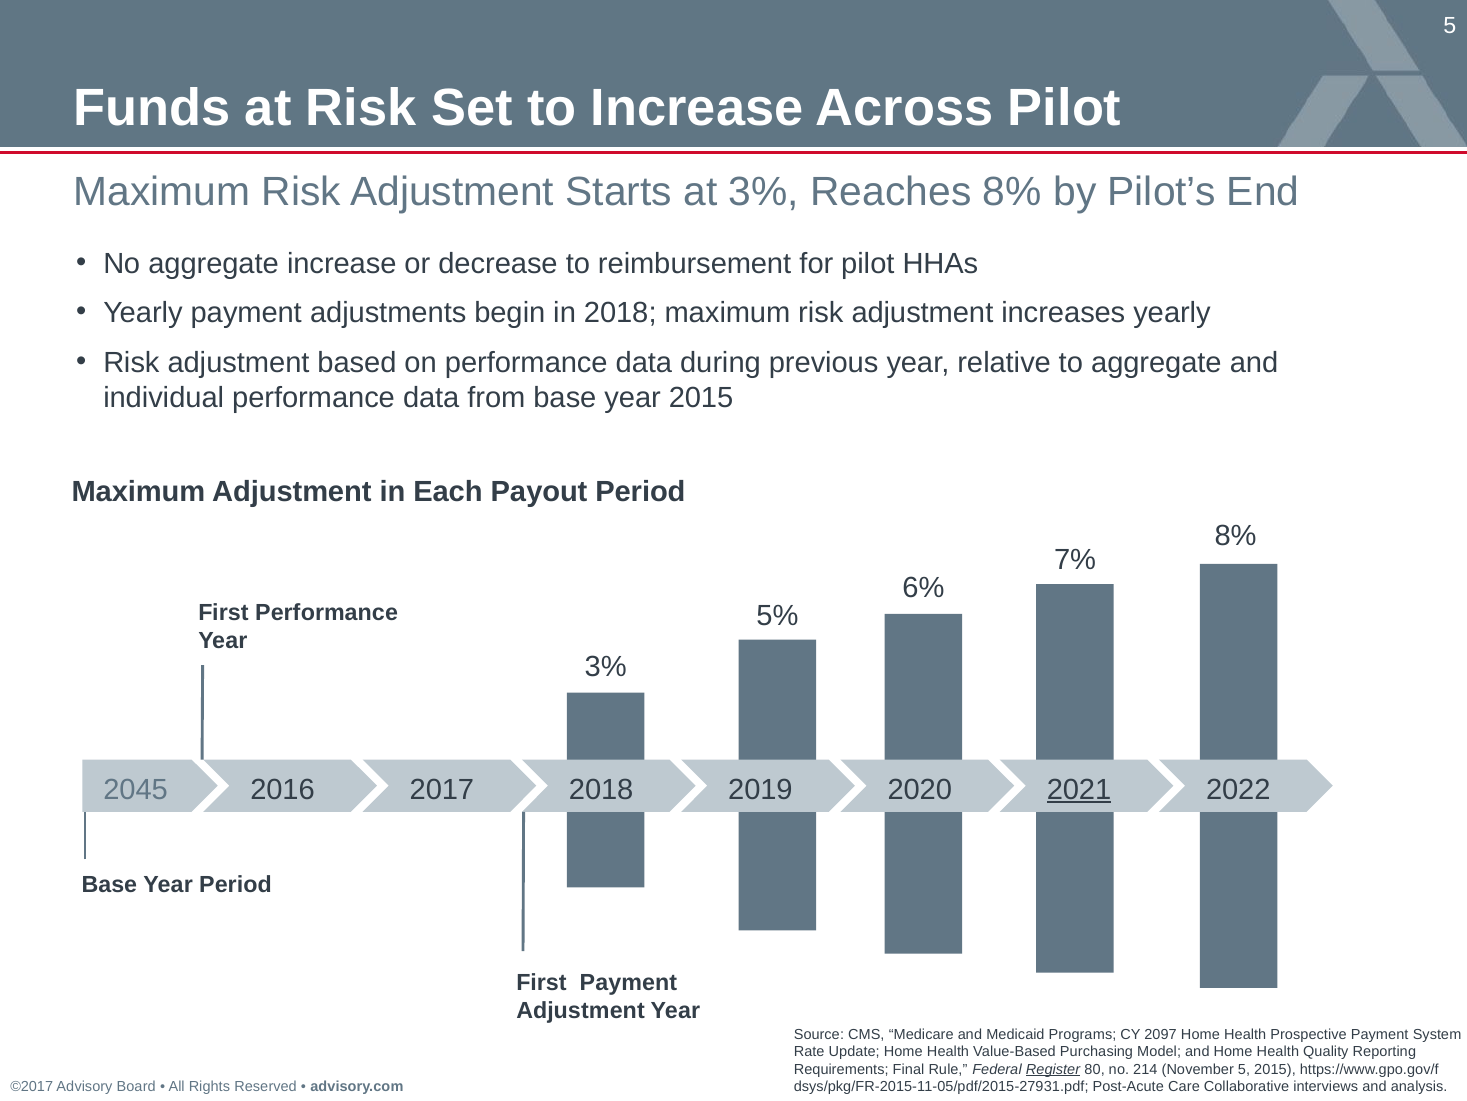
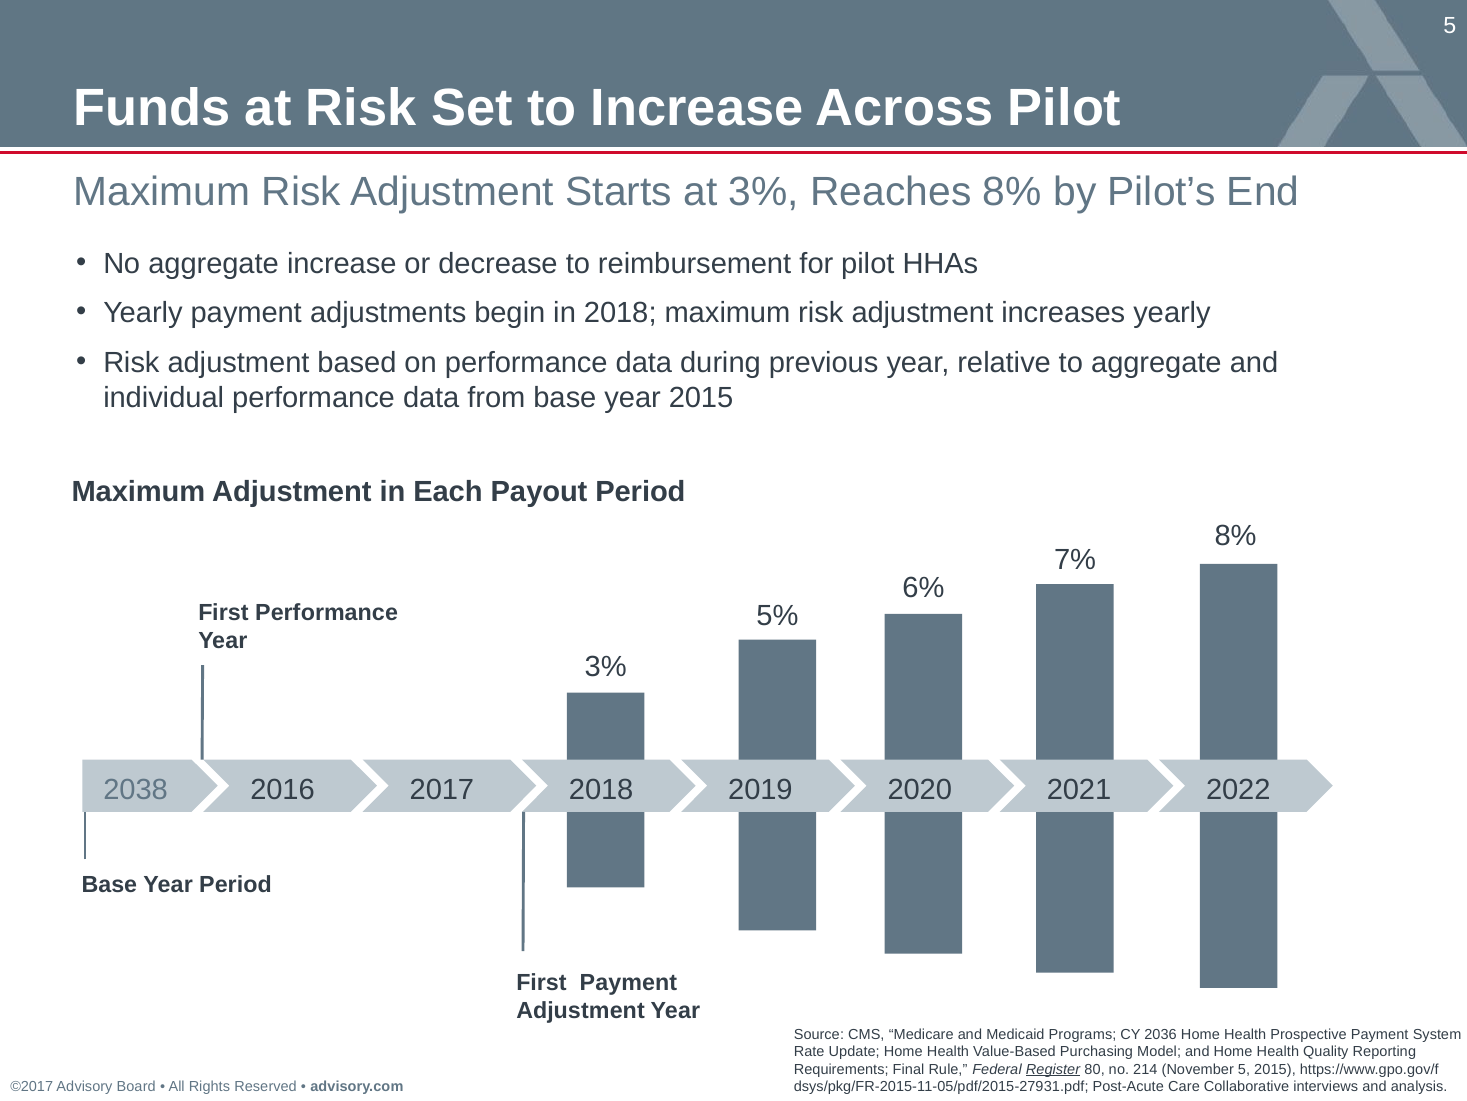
2045: 2045 -> 2038
2021 underline: present -> none
2097: 2097 -> 2036
